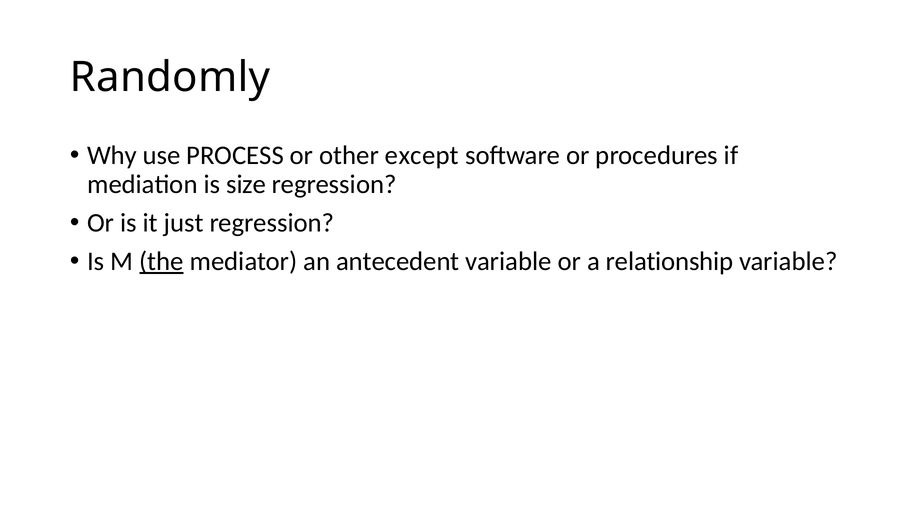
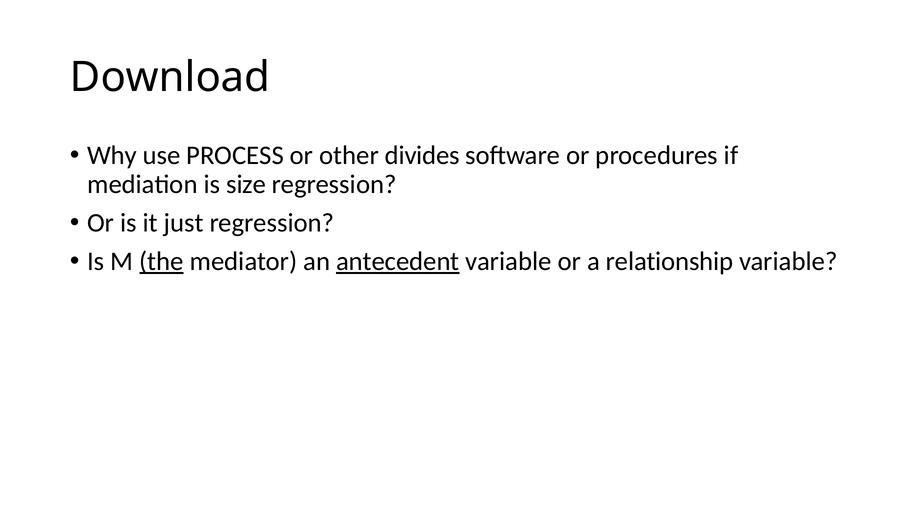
Randomly: Randomly -> Download
except: except -> divides
antecedent underline: none -> present
